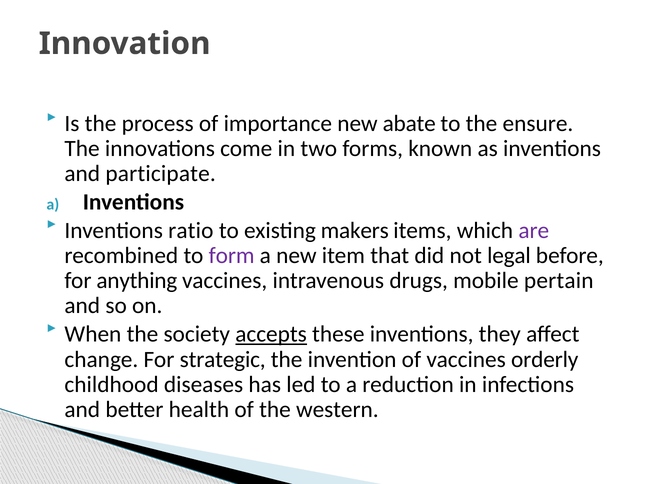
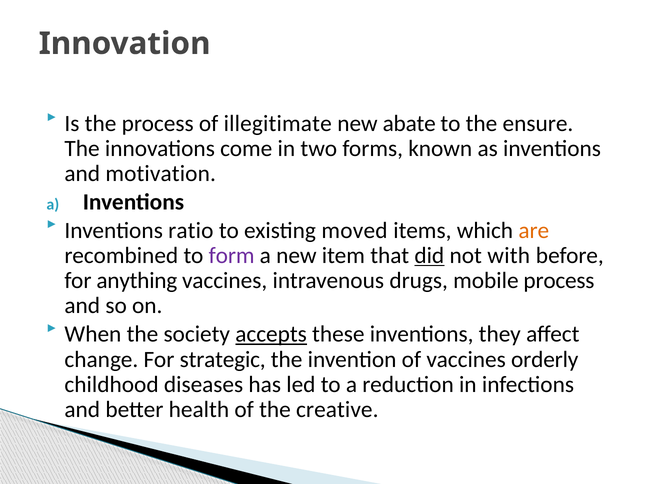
importance: importance -> illegitimate
participate: participate -> motivation
makers: makers -> moved
are colour: purple -> orange
did underline: none -> present
legal: legal -> with
mobile pertain: pertain -> process
western: western -> creative
